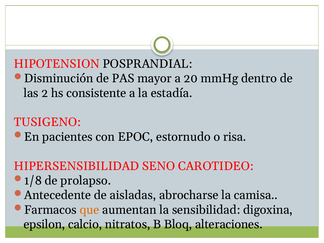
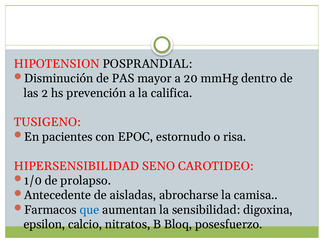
consistente: consistente -> prevención
estadía: estadía -> califica
1/8: 1/8 -> 1/0
que colour: orange -> blue
alteraciones: alteraciones -> posesfuerzo
